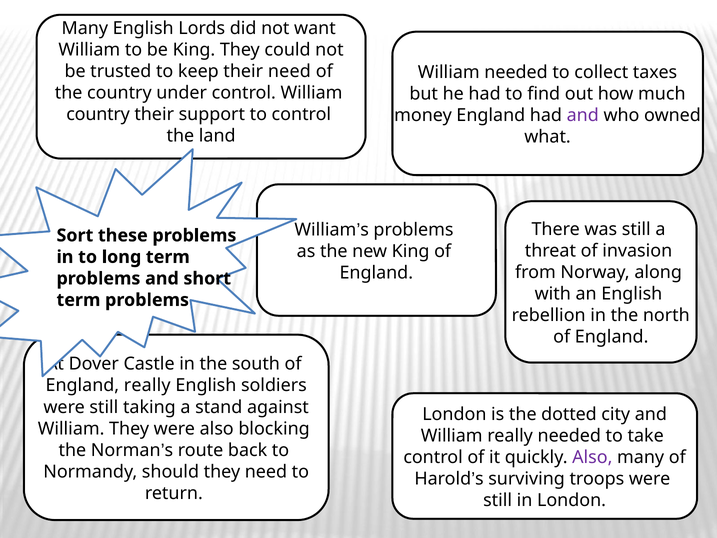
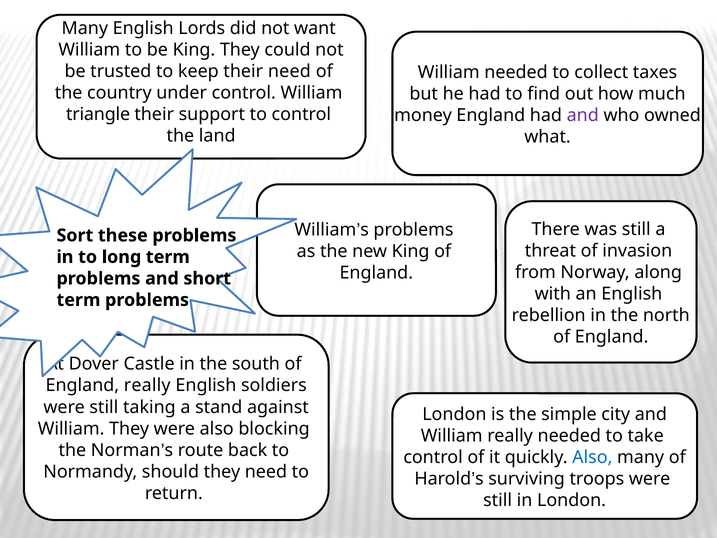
country at (98, 114): country -> triangle
dotted: dotted -> simple
Also at (592, 457) colour: purple -> blue
